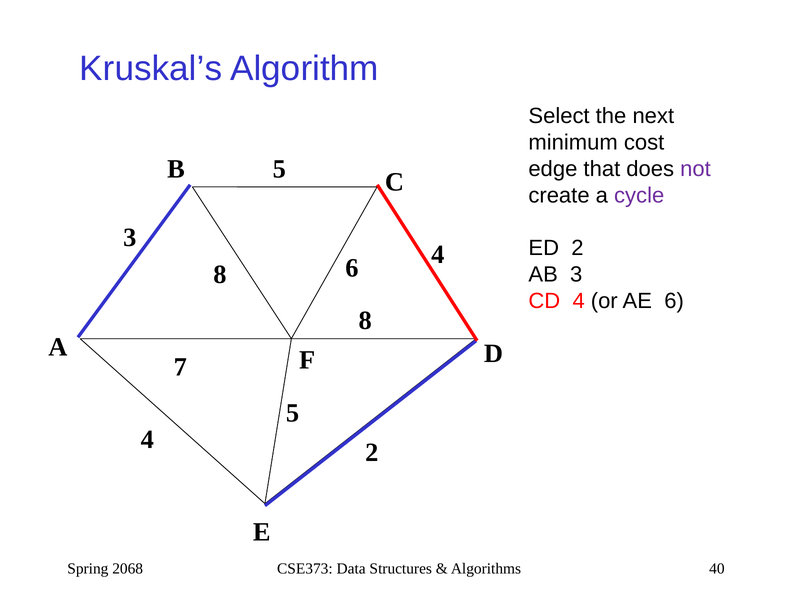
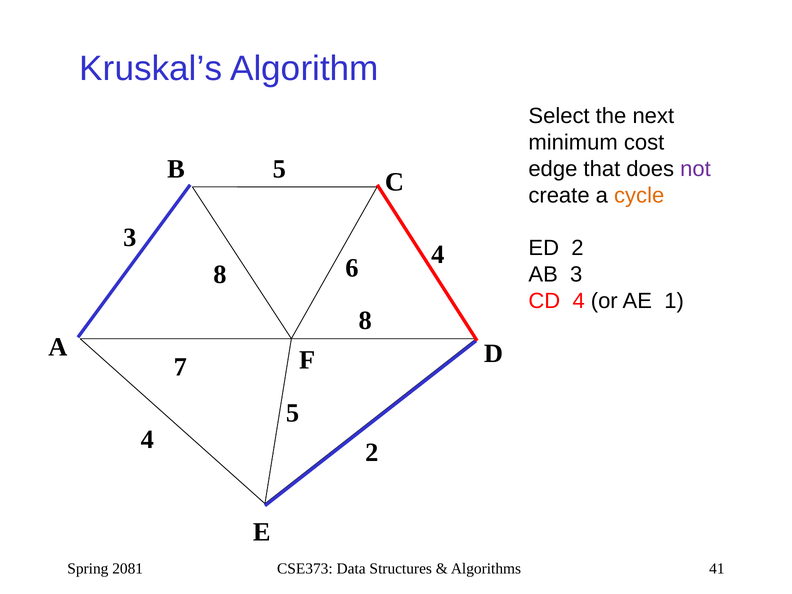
cycle colour: purple -> orange
AE 6: 6 -> 1
2068: 2068 -> 2081
40: 40 -> 41
